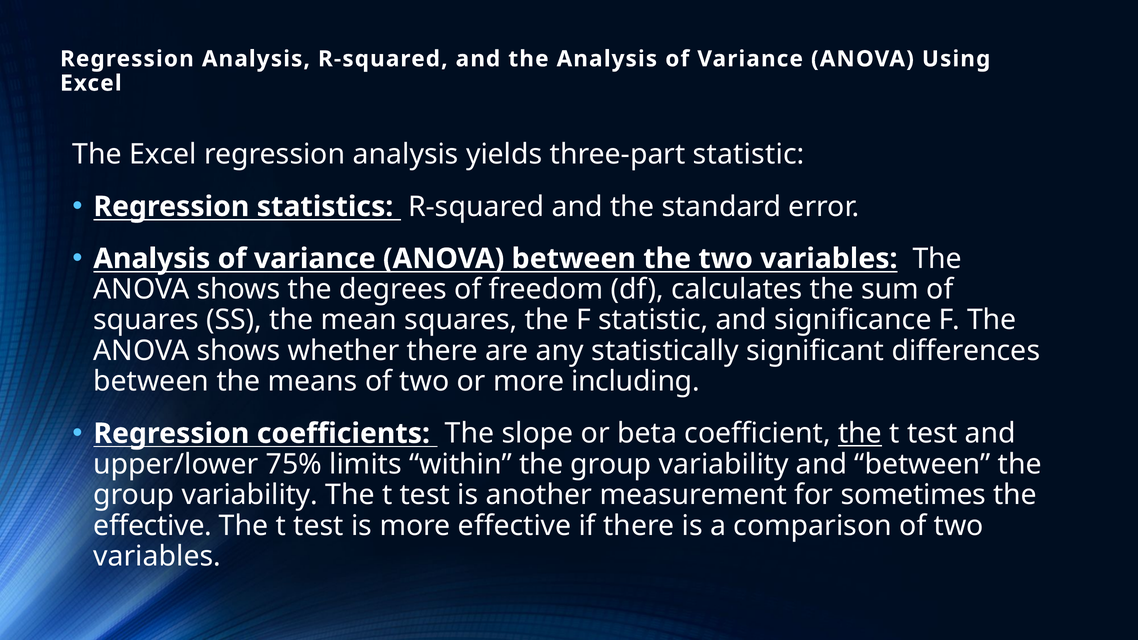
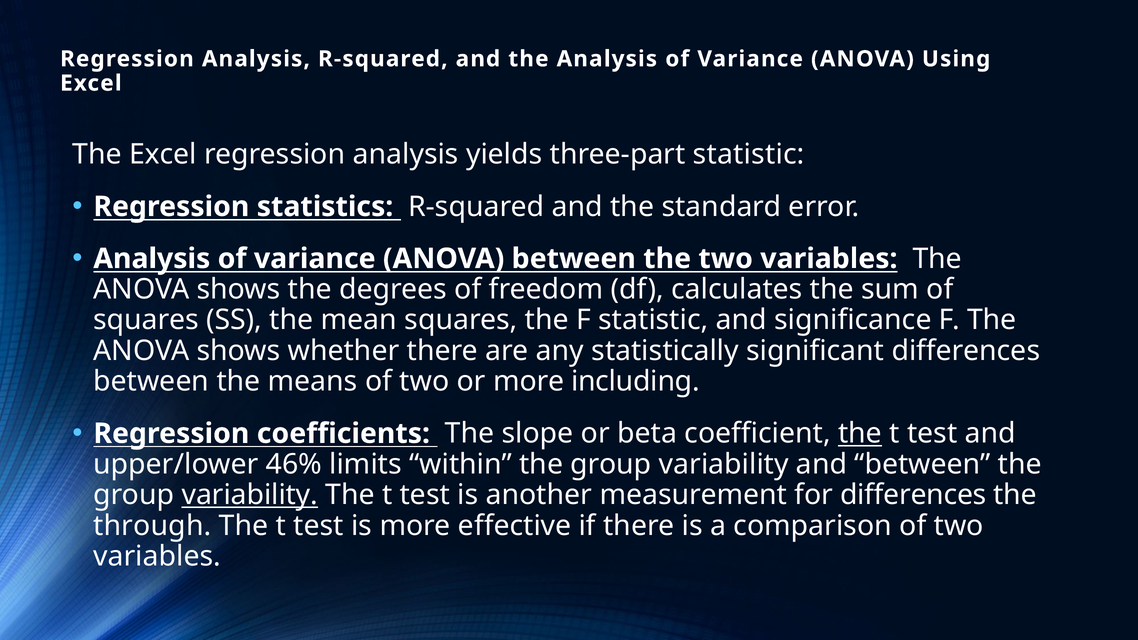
75%: 75% -> 46%
variability at (250, 495) underline: none -> present
for sometimes: sometimes -> differences
effective at (153, 526): effective -> through
